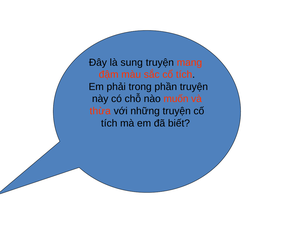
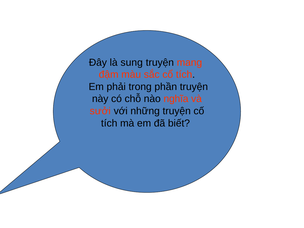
muốn: muốn -> nghĩa
thừa: thừa -> sưởi
